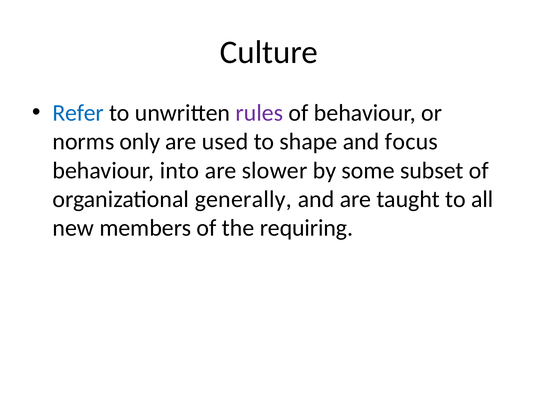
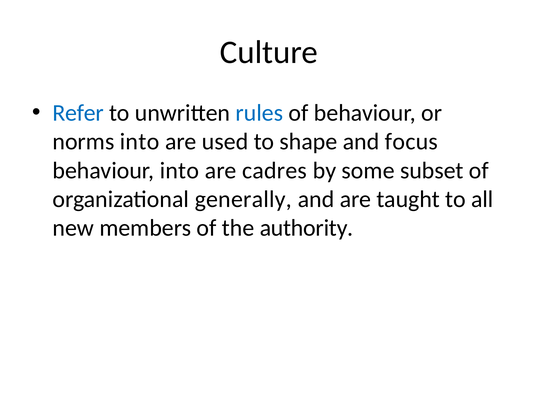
rules colour: purple -> blue
norms only: only -> into
slower: slower -> cadres
requiring: requiring -> authority
